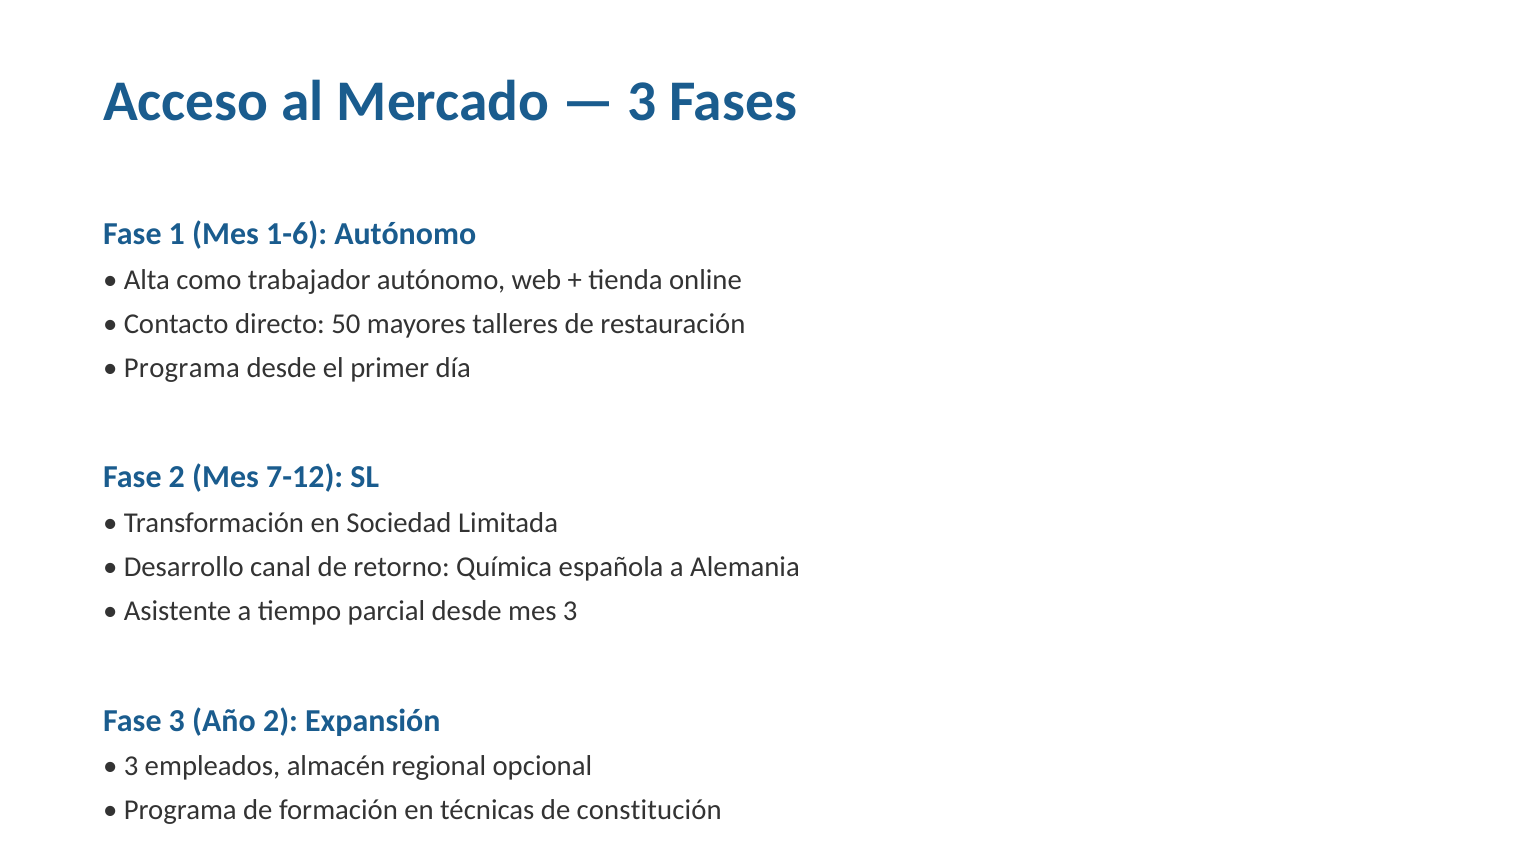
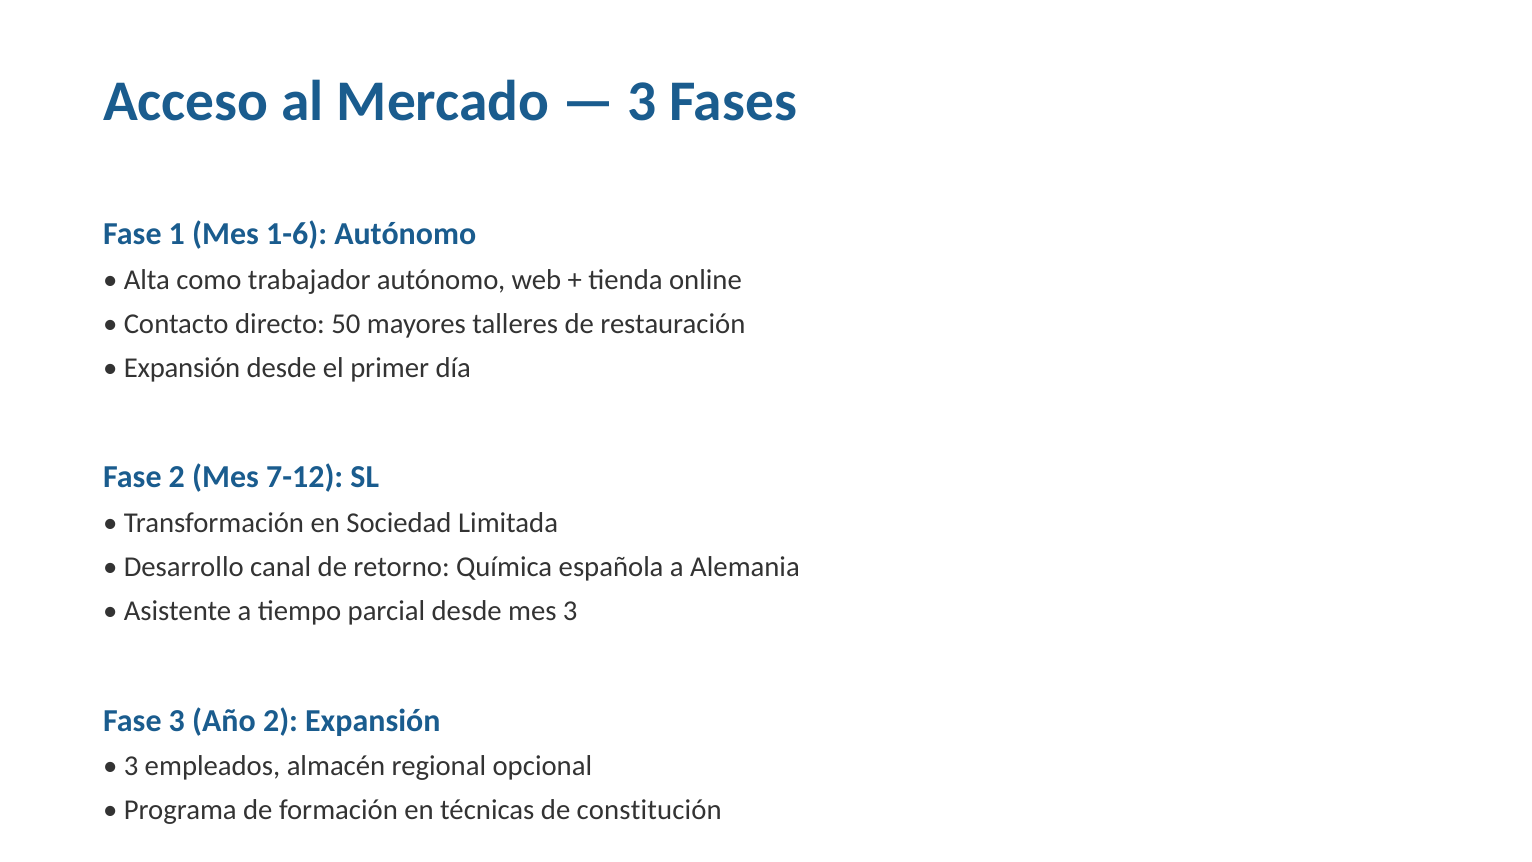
Programa at (182, 368): Programa -> Expansión
